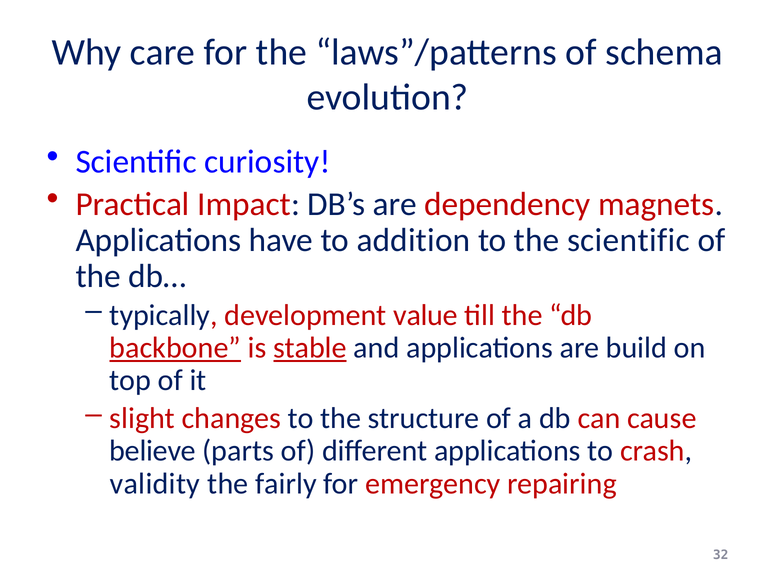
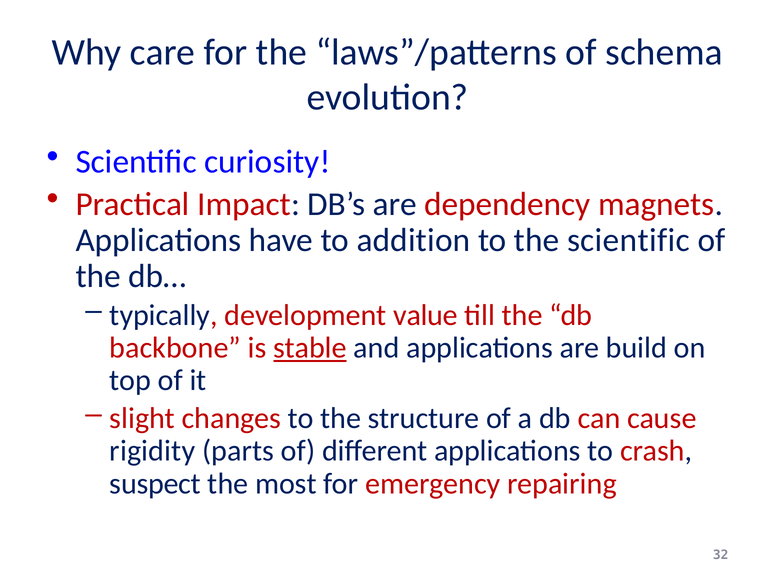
backbone underline: present -> none
believe: believe -> rigidity
validity: validity -> suspect
fairly: fairly -> most
